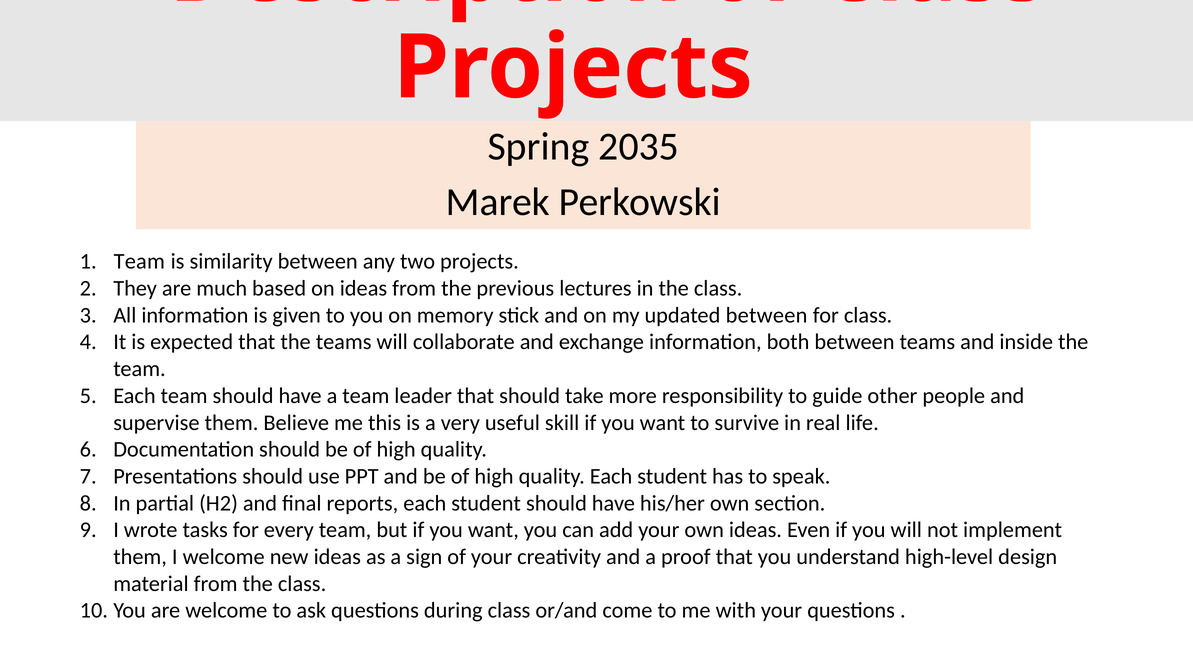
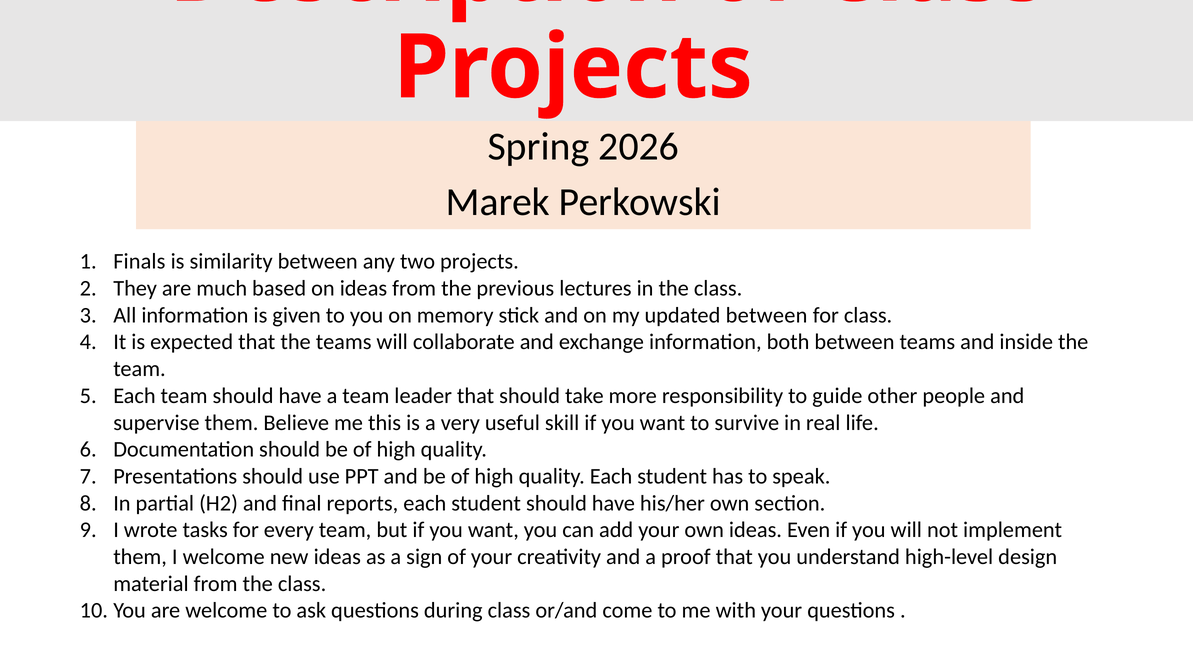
2035: 2035 -> 2026
Team at (139, 262): Team -> Finals
